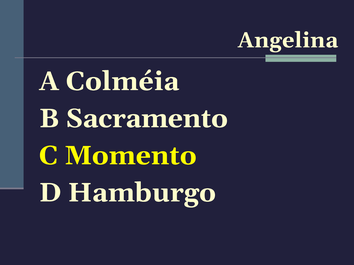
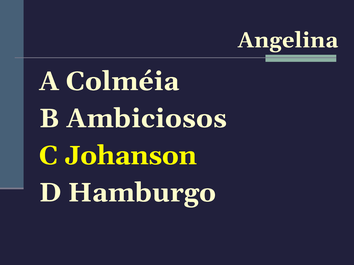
Sacramento: Sacramento -> Ambiciosos
Momento: Momento -> Johanson
